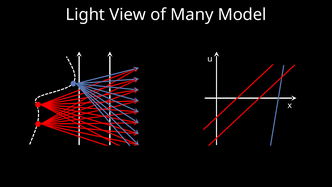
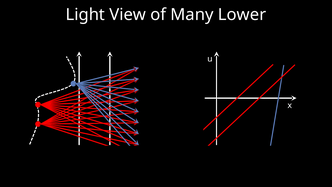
Model: Model -> Lower
